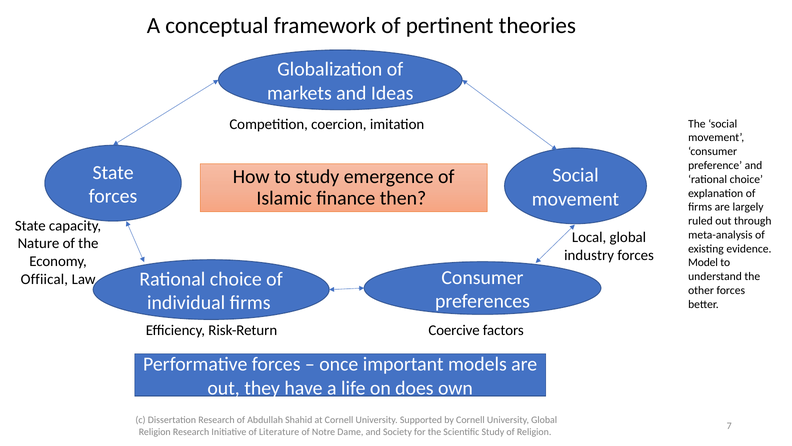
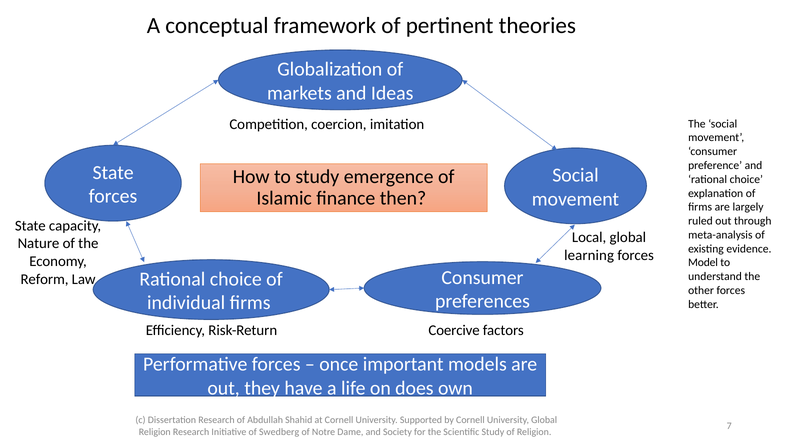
industry: industry -> learning
Offiical: Offiical -> Reform
Literature: Literature -> Swedberg
